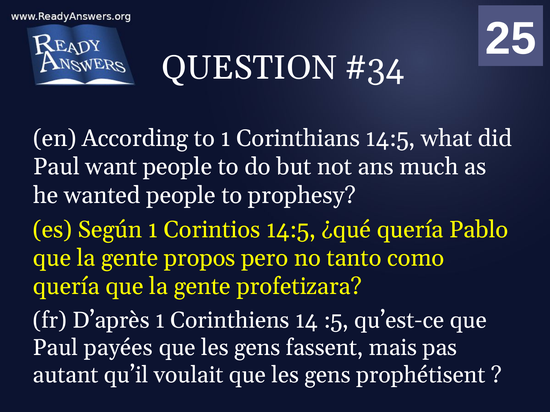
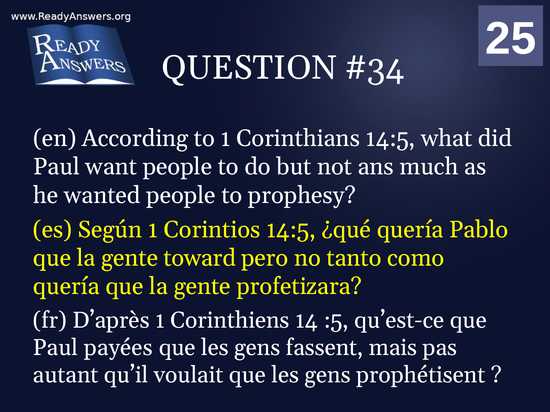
propos: propos -> toward
